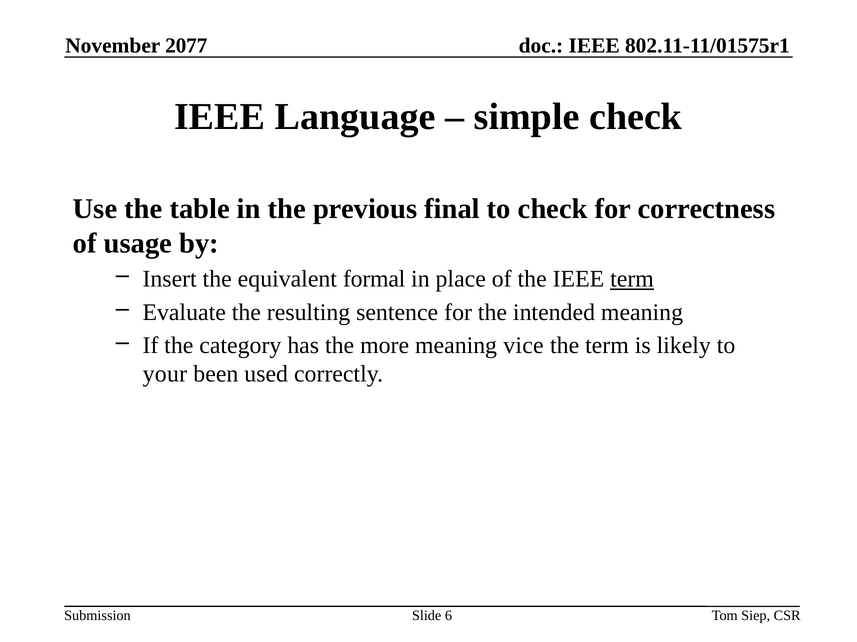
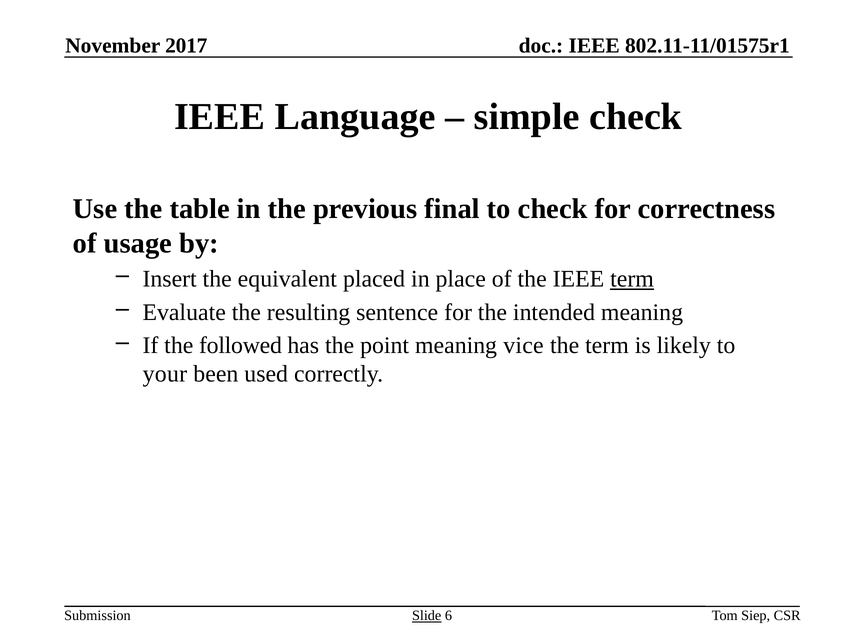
2077: 2077 -> 2017
formal: formal -> placed
category: category -> followed
more: more -> point
Slide underline: none -> present
